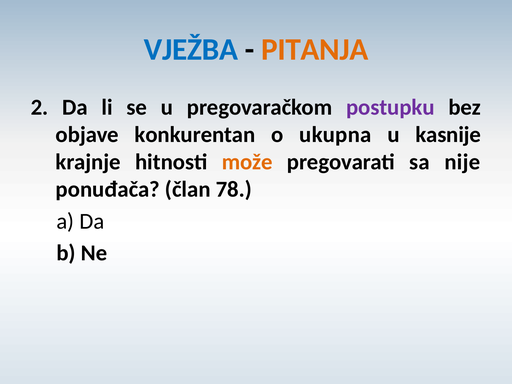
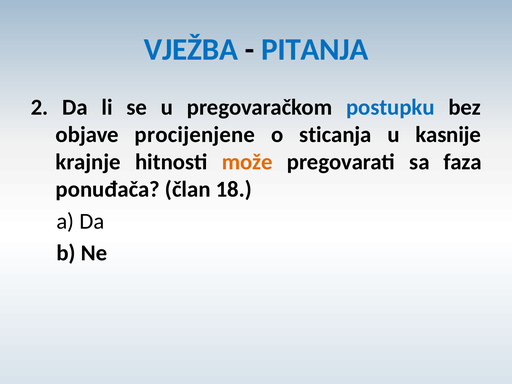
PITANJA colour: orange -> blue
postupku colour: purple -> blue
konkurentan: konkurentan -> procijenjene
ukupna: ukupna -> sticanja
nije: nije -> faza
78: 78 -> 18
